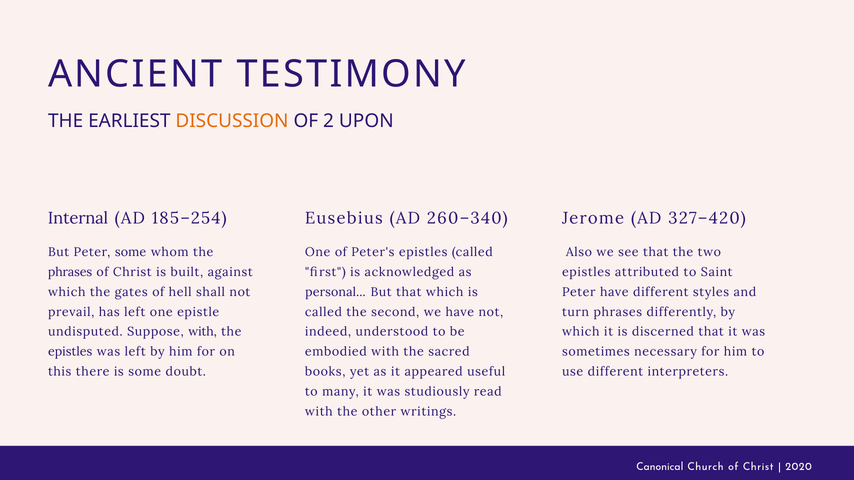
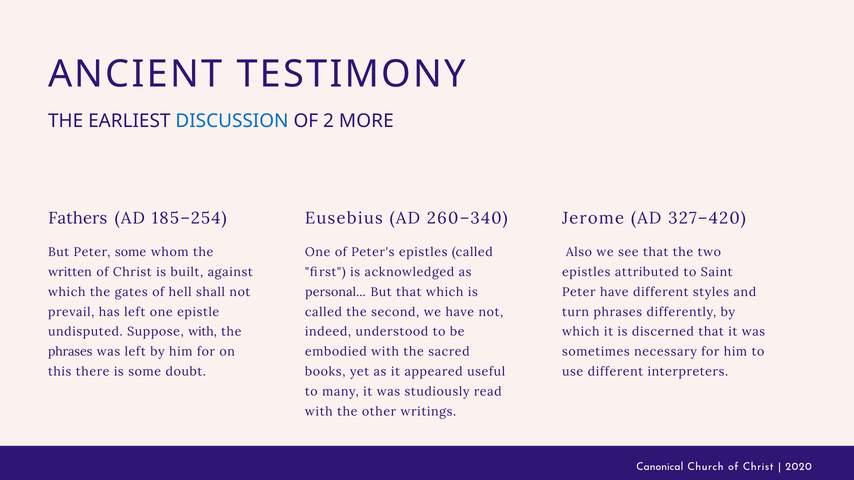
DISCUSSION colour: orange -> blue
UPON: UPON -> MORE
Internal: Internal -> Fathers
phrases at (70, 272): phrases -> written
epistles at (70, 352): epistles -> phrases
